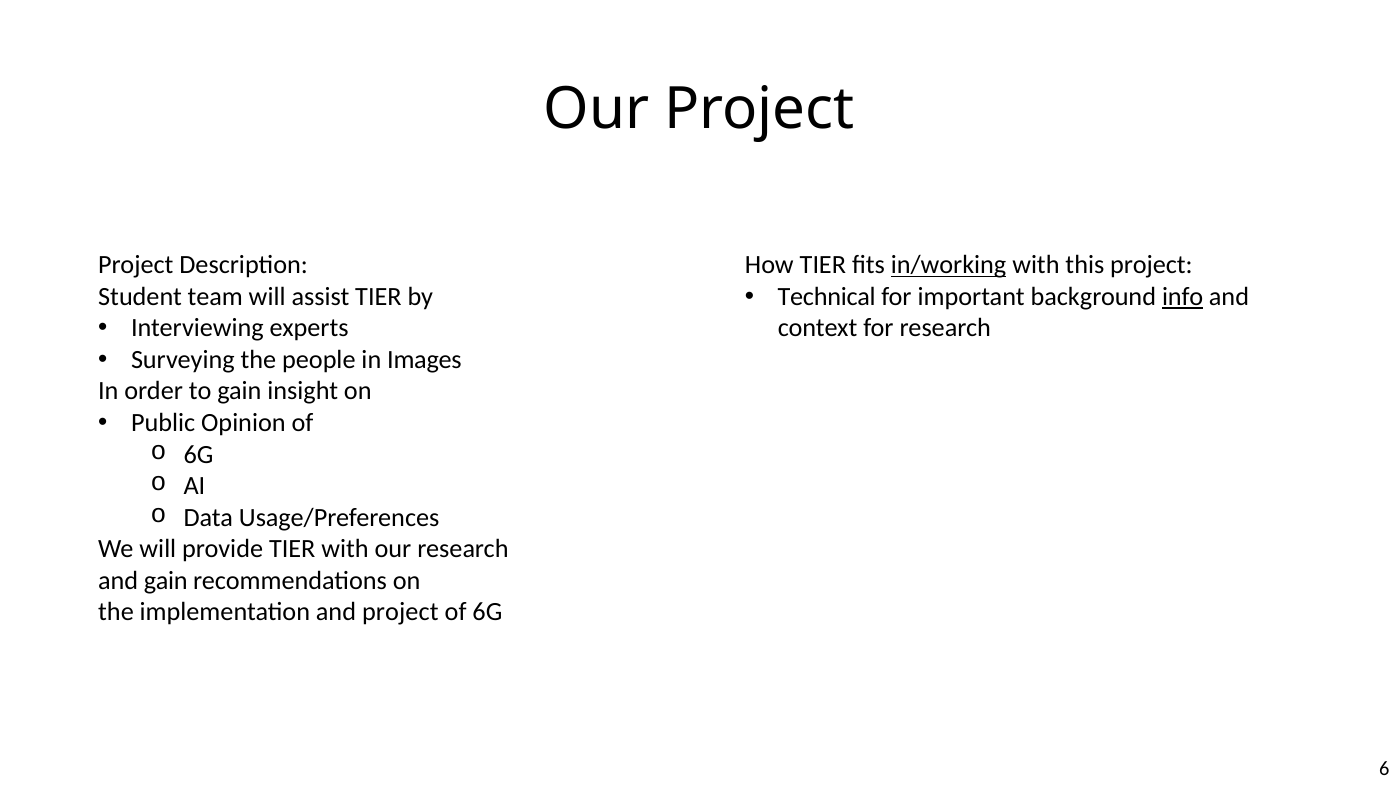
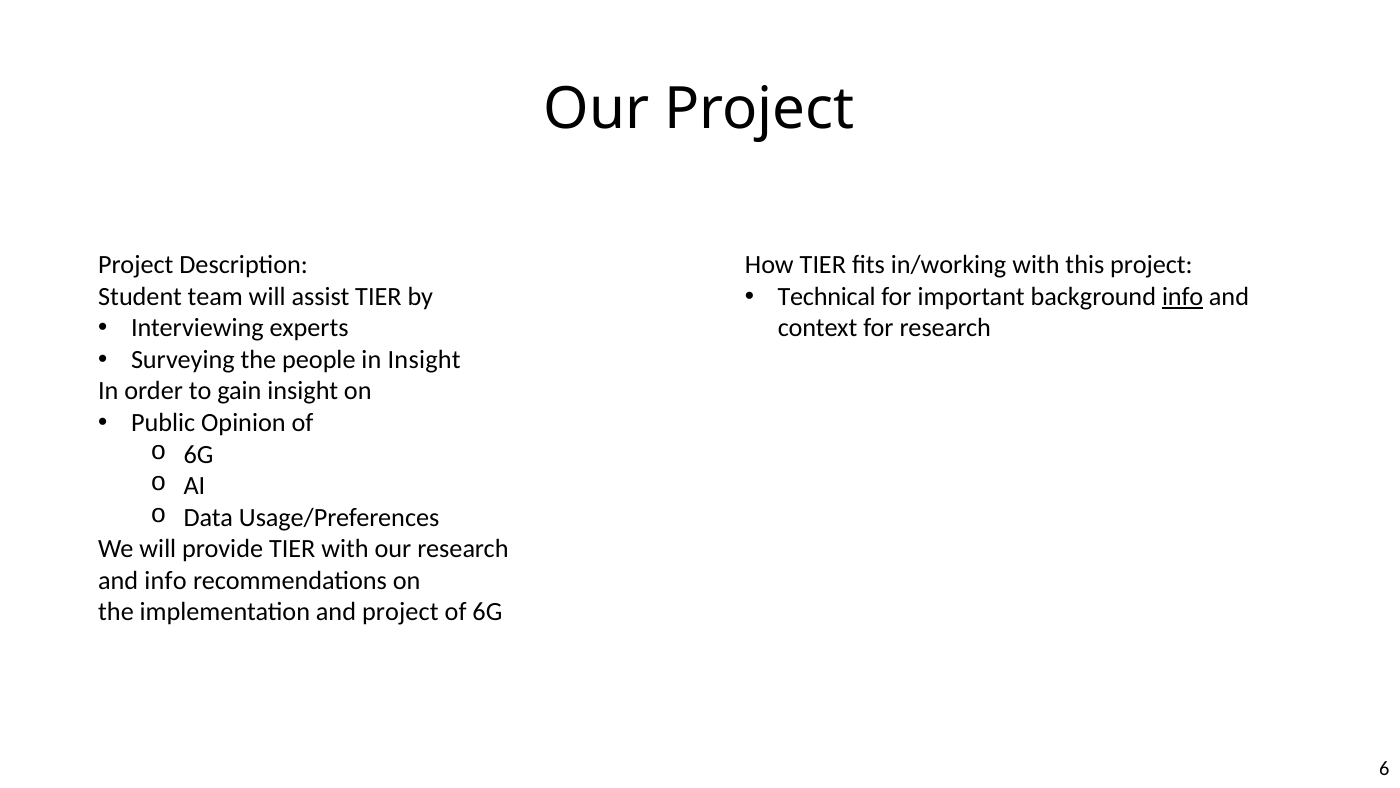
in/working underline: present -> none
in Images: Images -> Insight
and gain: gain -> info
